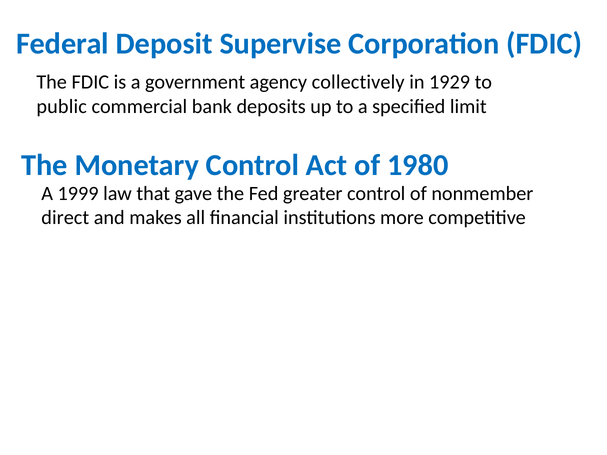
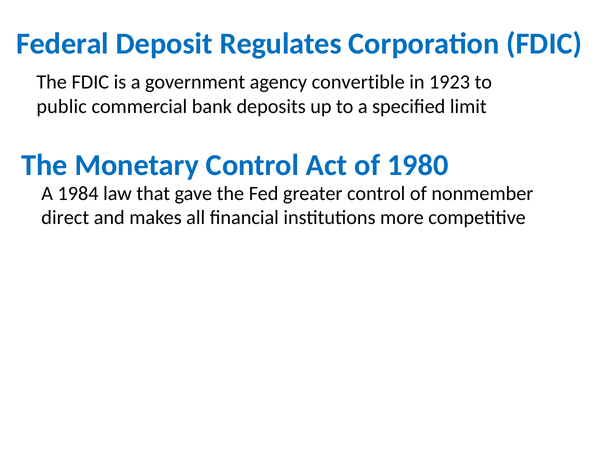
Supervise: Supervise -> Regulates
collectively: collectively -> convertible
1929: 1929 -> 1923
1999: 1999 -> 1984
